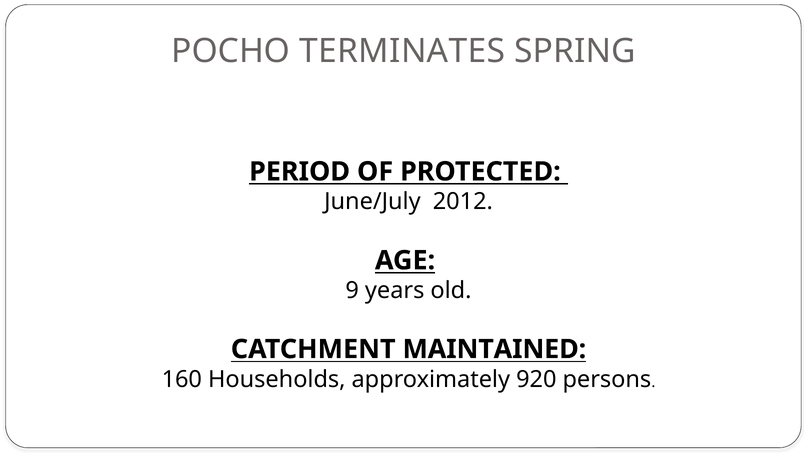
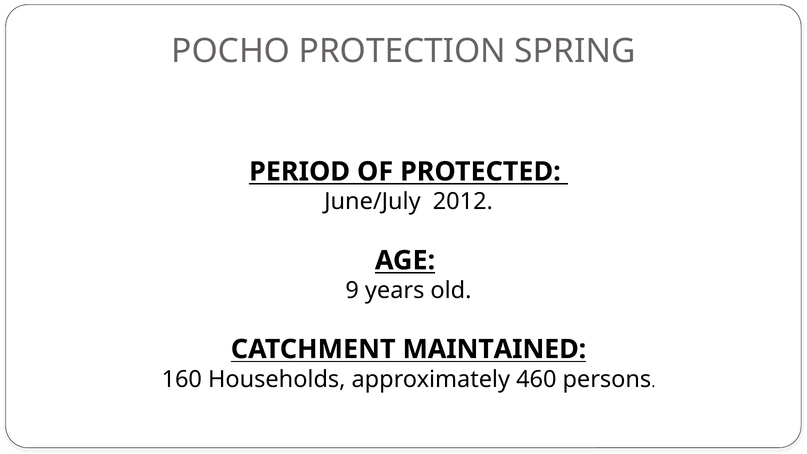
TERMINATES: TERMINATES -> PROTECTION
920: 920 -> 460
